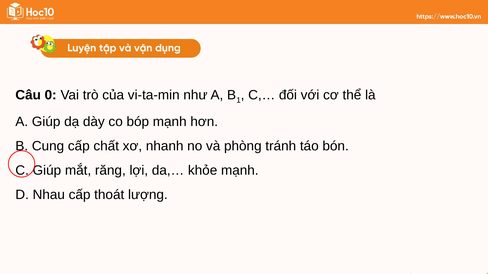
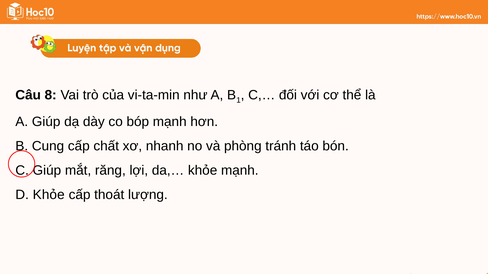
0: 0 -> 8
D Nhau: Nhau -> Khỏe
